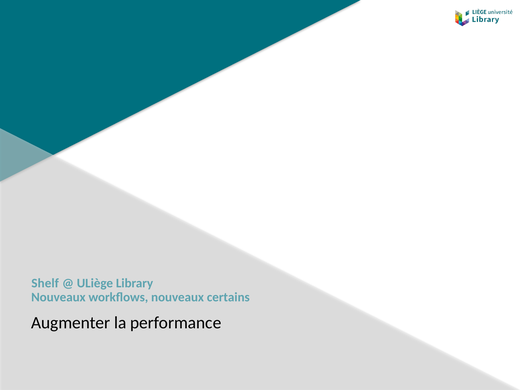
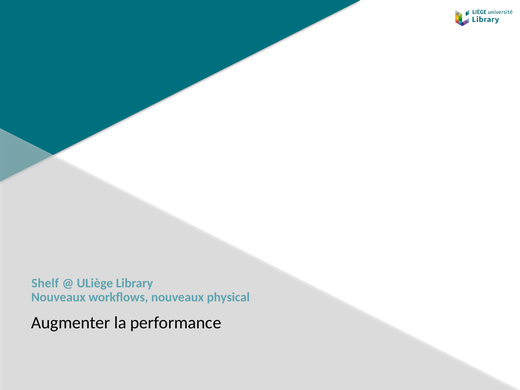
certains: certains -> physical
